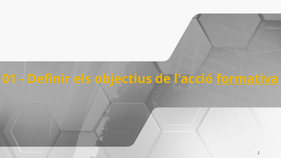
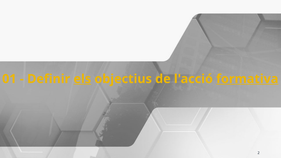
els underline: none -> present
